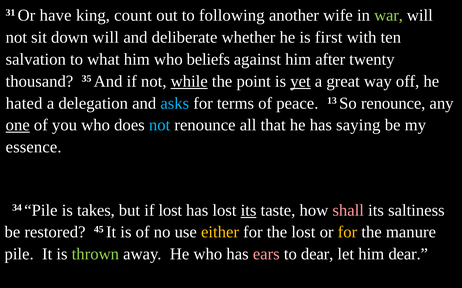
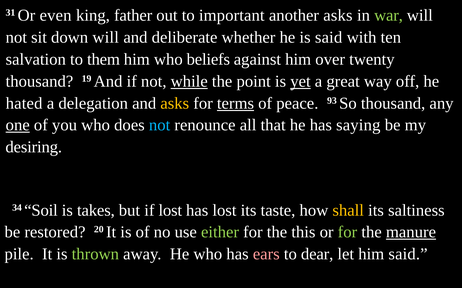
have: have -> even
count: count -> father
following: following -> important
another wife: wife -> asks
is first: first -> said
what: what -> them
after: after -> over
35: 35 -> 19
asks at (175, 103) colour: light blue -> yellow
terms underline: none -> present
13: 13 -> 93
So renounce: renounce -> thousand
essence: essence -> desiring
34 Pile: Pile -> Soil
its at (249, 211) underline: present -> none
shall colour: pink -> yellow
45: 45 -> 20
either colour: yellow -> light green
the lost: lost -> this
for at (347, 233) colour: yellow -> light green
manure underline: none -> present
him dear: dear -> said
